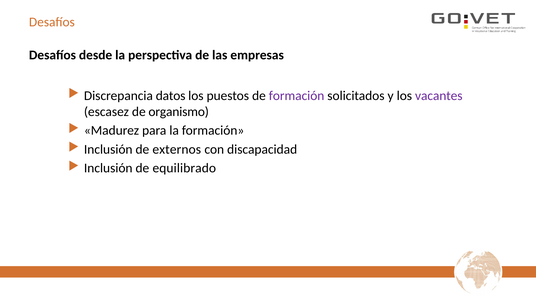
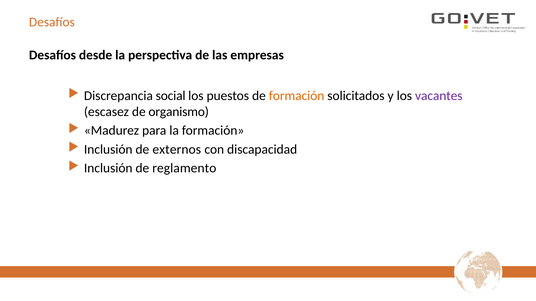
datos: datos -> social
formación at (297, 96) colour: purple -> orange
equilibrado: equilibrado -> reglamento
